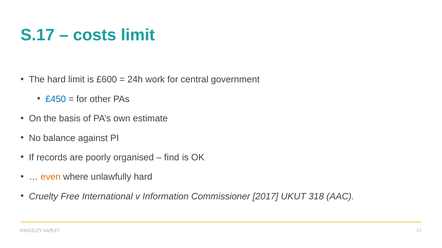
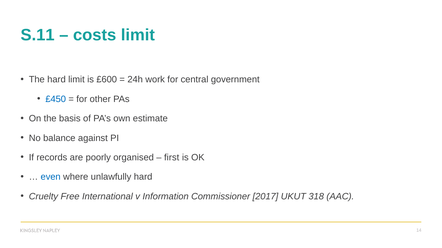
S.17: S.17 -> S.11
find: find -> first
even colour: orange -> blue
